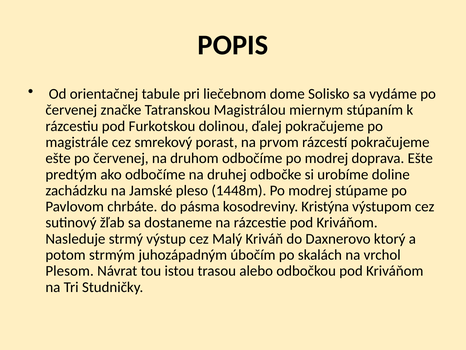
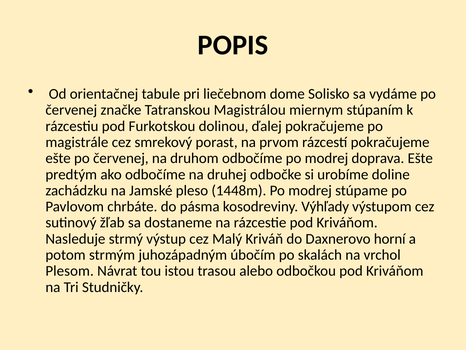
Kristýna: Kristýna -> Výhľady
ktorý: ktorý -> horní
